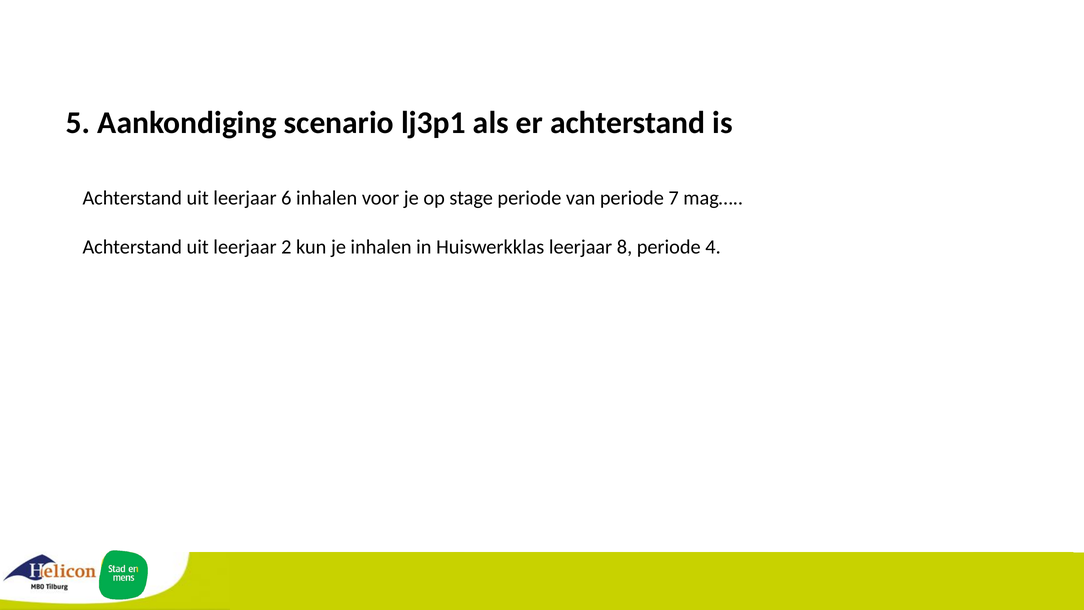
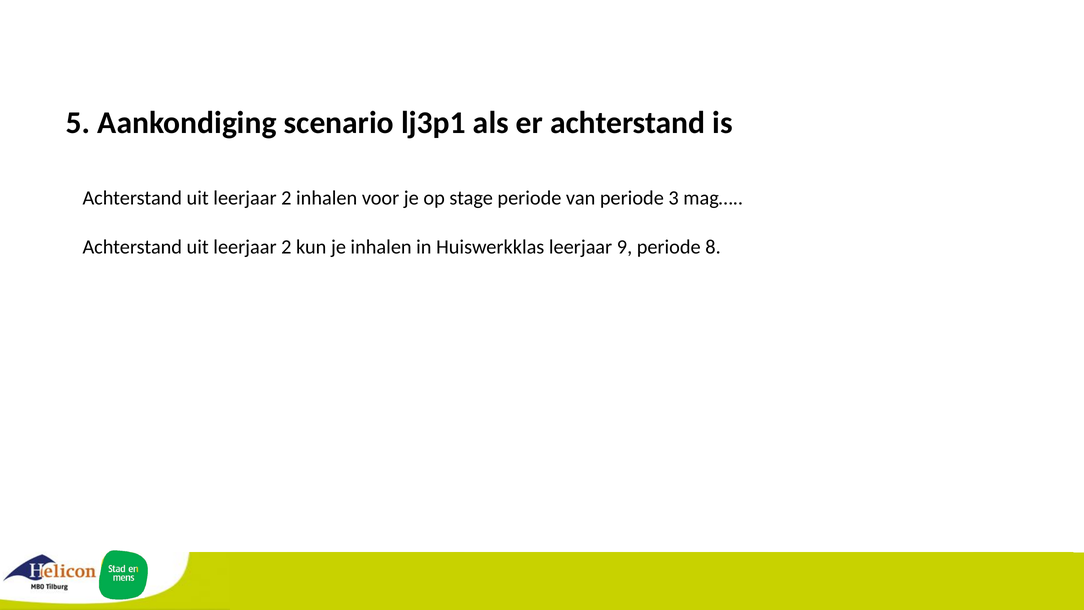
6 at (286, 198): 6 -> 2
7: 7 -> 3
8: 8 -> 9
4: 4 -> 8
